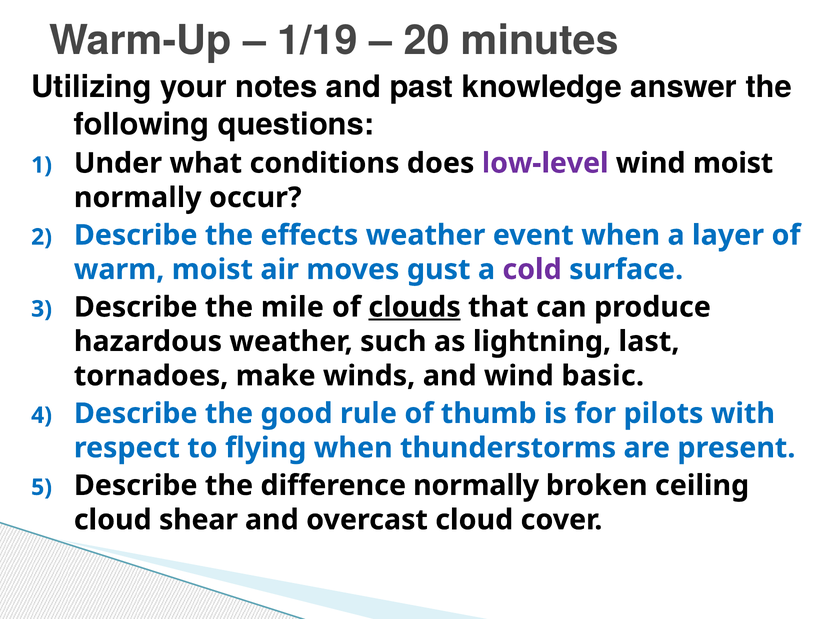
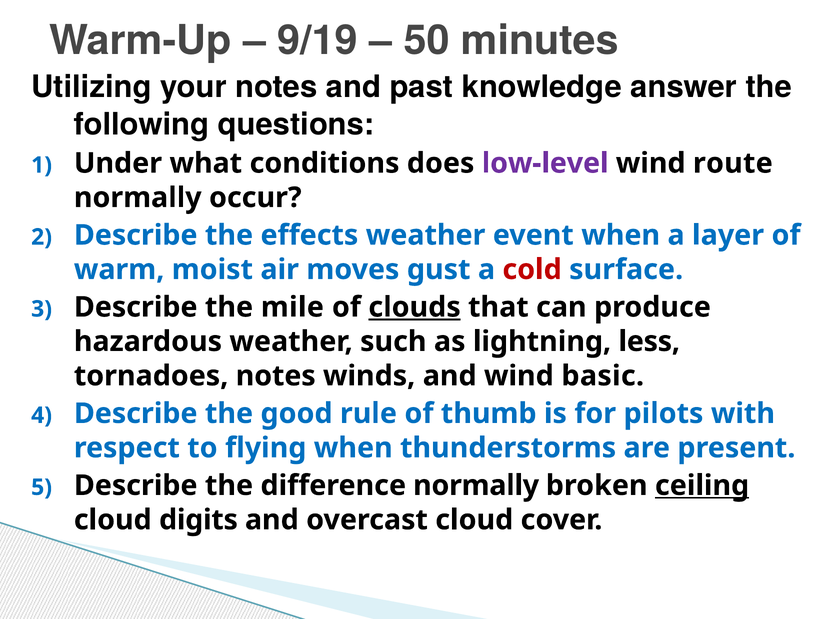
1/19: 1/19 -> 9/19
20: 20 -> 50
wind moist: moist -> route
cold colour: purple -> red
last: last -> less
tornadoes make: make -> notes
ceiling underline: none -> present
shear: shear -> digits
